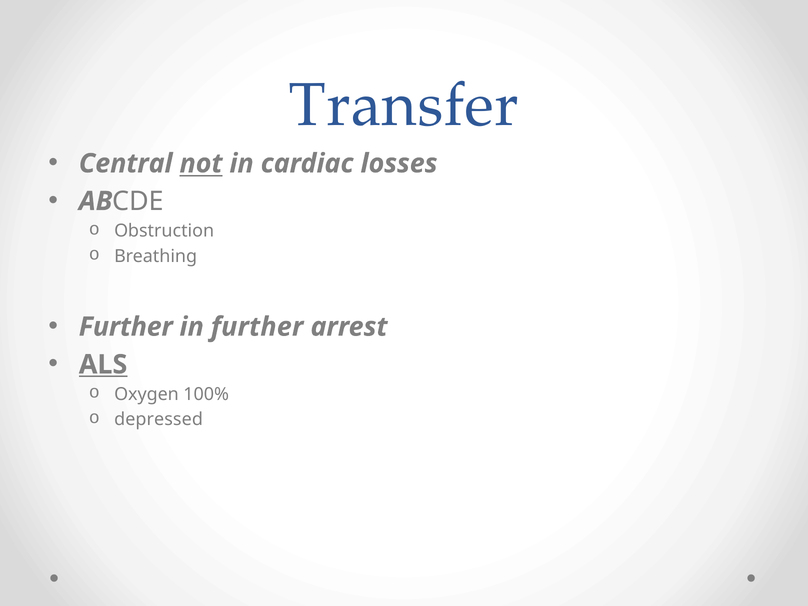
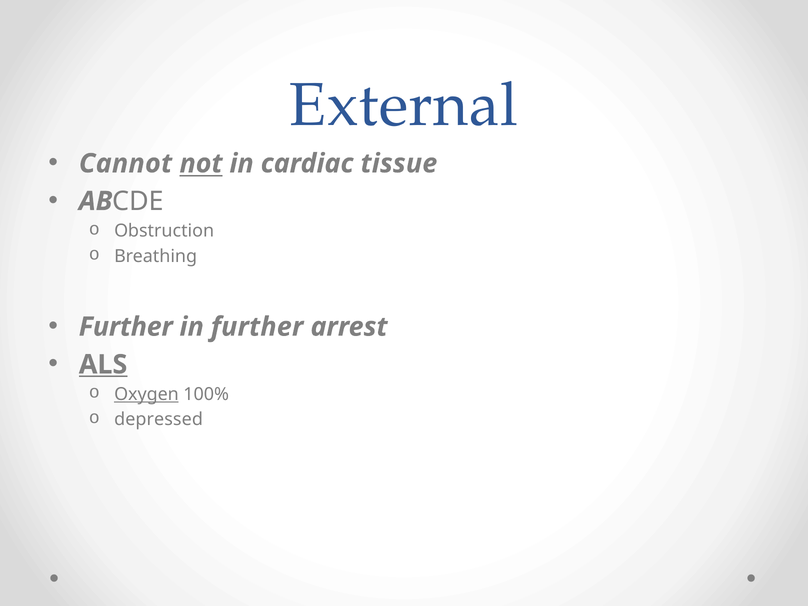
Transfer: Transfer -> External
Central: Central -> Cannot
losses: losses -> tissue
Oxygen underline: none -> present
